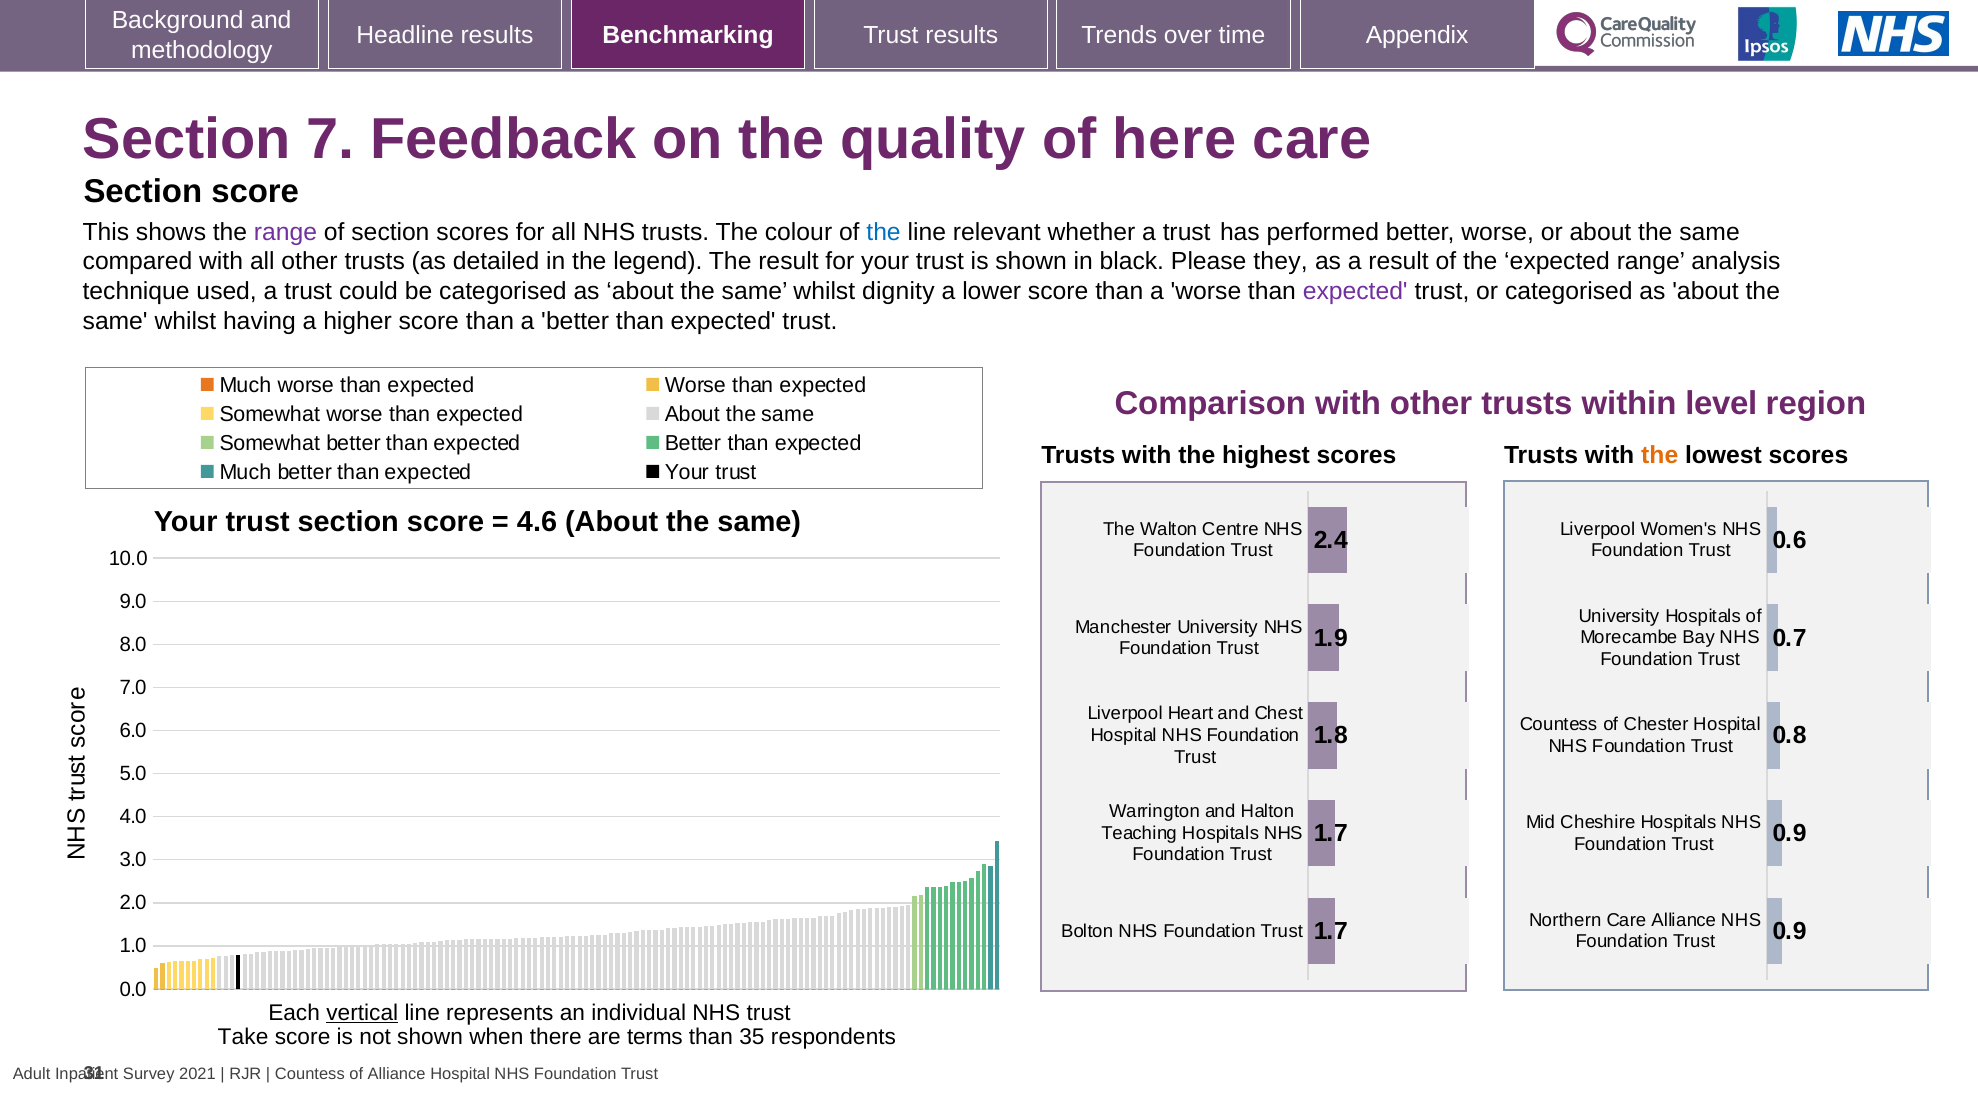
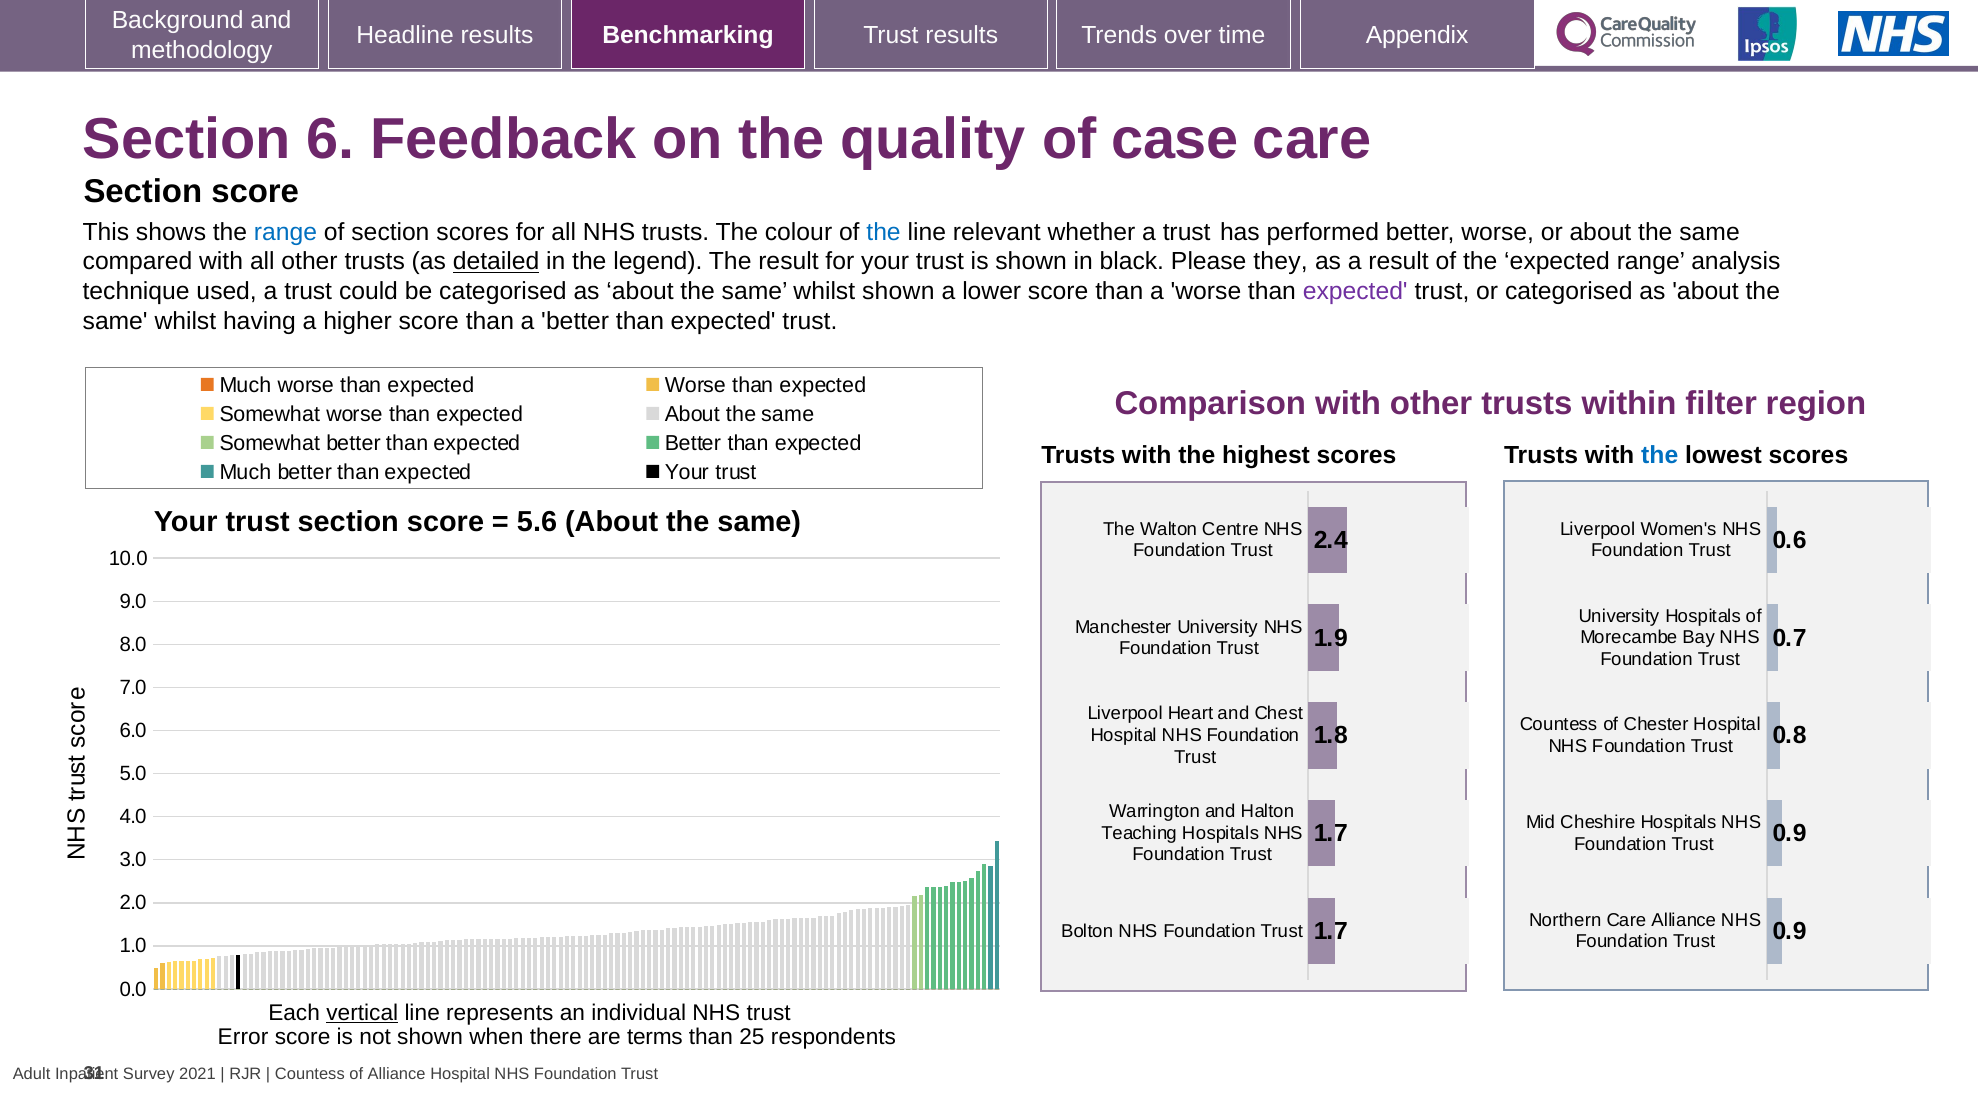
7: 7 -> 6
here: here -> case
range at (285, 232) colour: purple -> blue
detailed underline: none -> present
whilst dignity: dignity -> shown
level: level -> filter
the at (1660, 455) colour: orange -> blue
4.6: 4.6 -> 5.6
Take: Take -> Error
35: 35 -> 25
